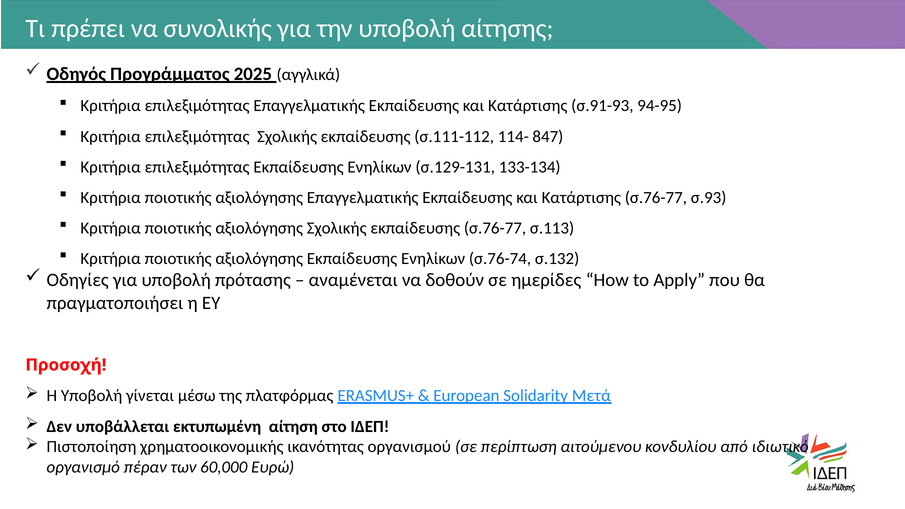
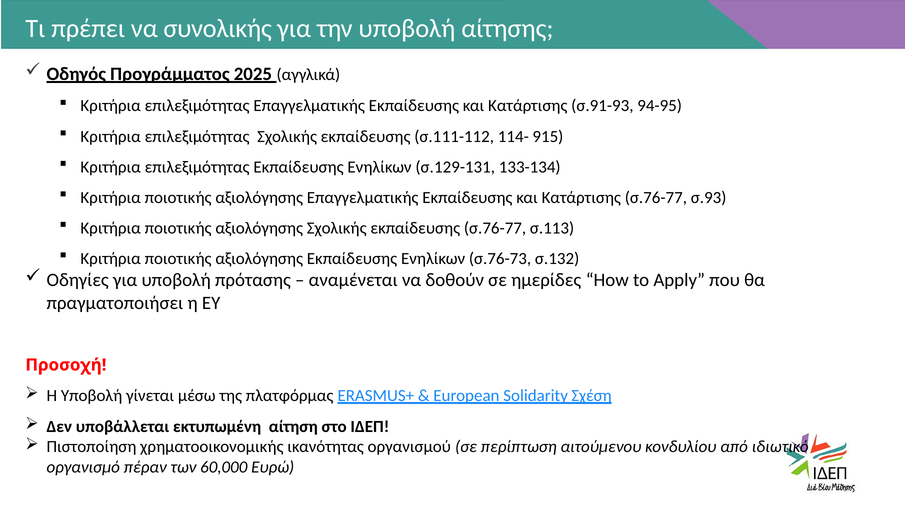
847: 847 -> 915
σ.76-74: σ.76-74 -> σ.76-73
Μετά: Μετά -> Σχέση
